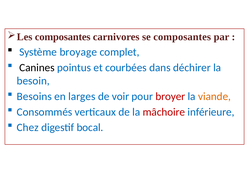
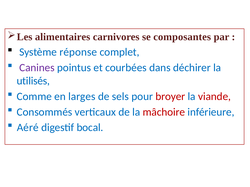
composantes at (63, 37): composantes -> alimentaires
broyage: broyage -> réponse
Canines colour: black -> purple
besoin: besoin -> utilisés
Besoins: Besoins -> Comme
voir: voir -> sels
viande colour: orange -> red
Chez: Chez -> Aéré
